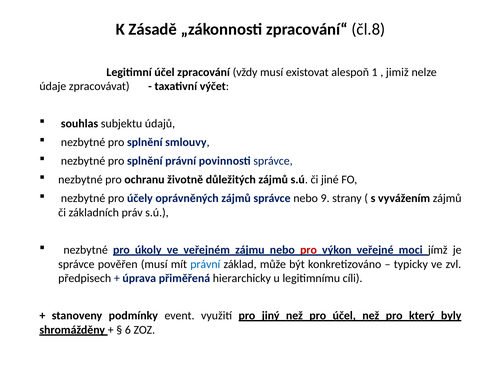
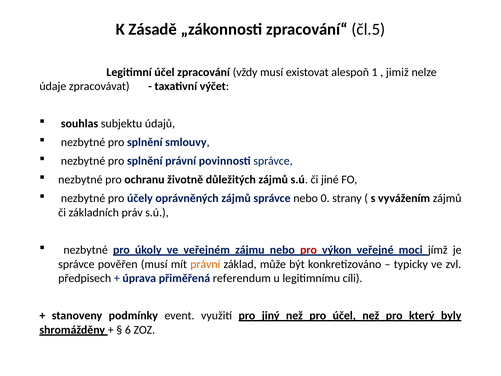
čl.8: čl.8 -> čl.5
9: 9 -> 0
právní at (205, 264) colour: blue -> orange
hierarchicky: hierarchicky -> referendum
